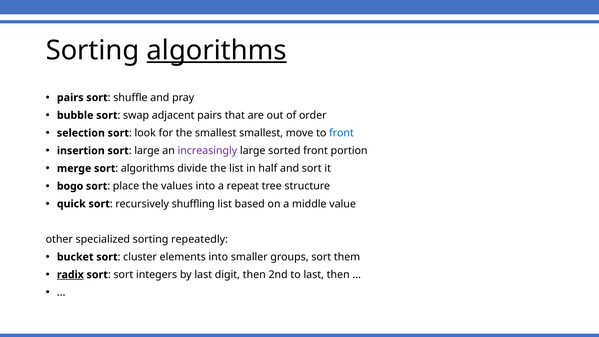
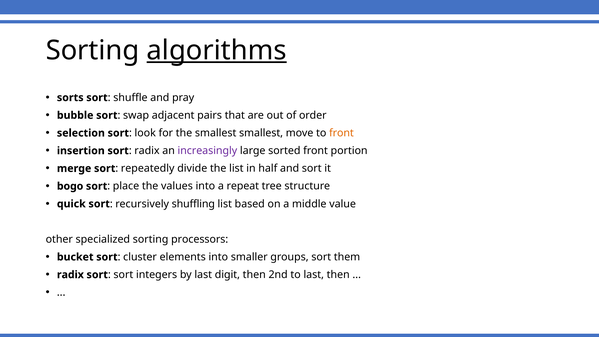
pairs at (70, 98): pairs -> sorts
front at (341, 133) colour: blue -> orange
sort large: large -> radix
sort algorithms: algorithms -> repeatedly
repeatedly: repeatedly -> processors
radix at (70, 275) underline: present -> none
